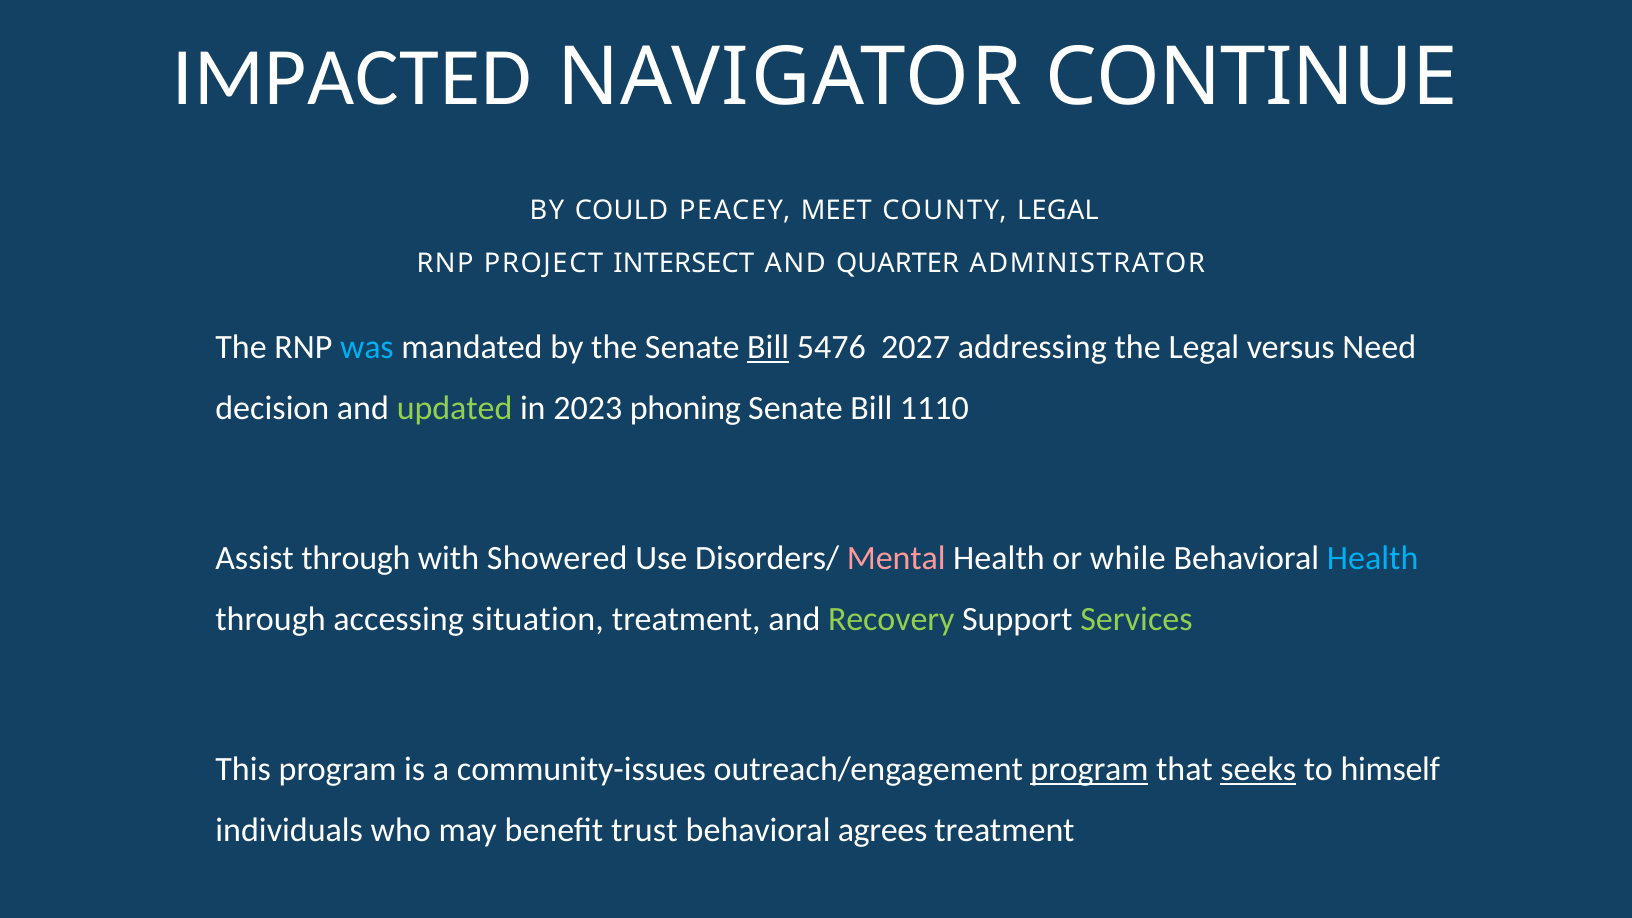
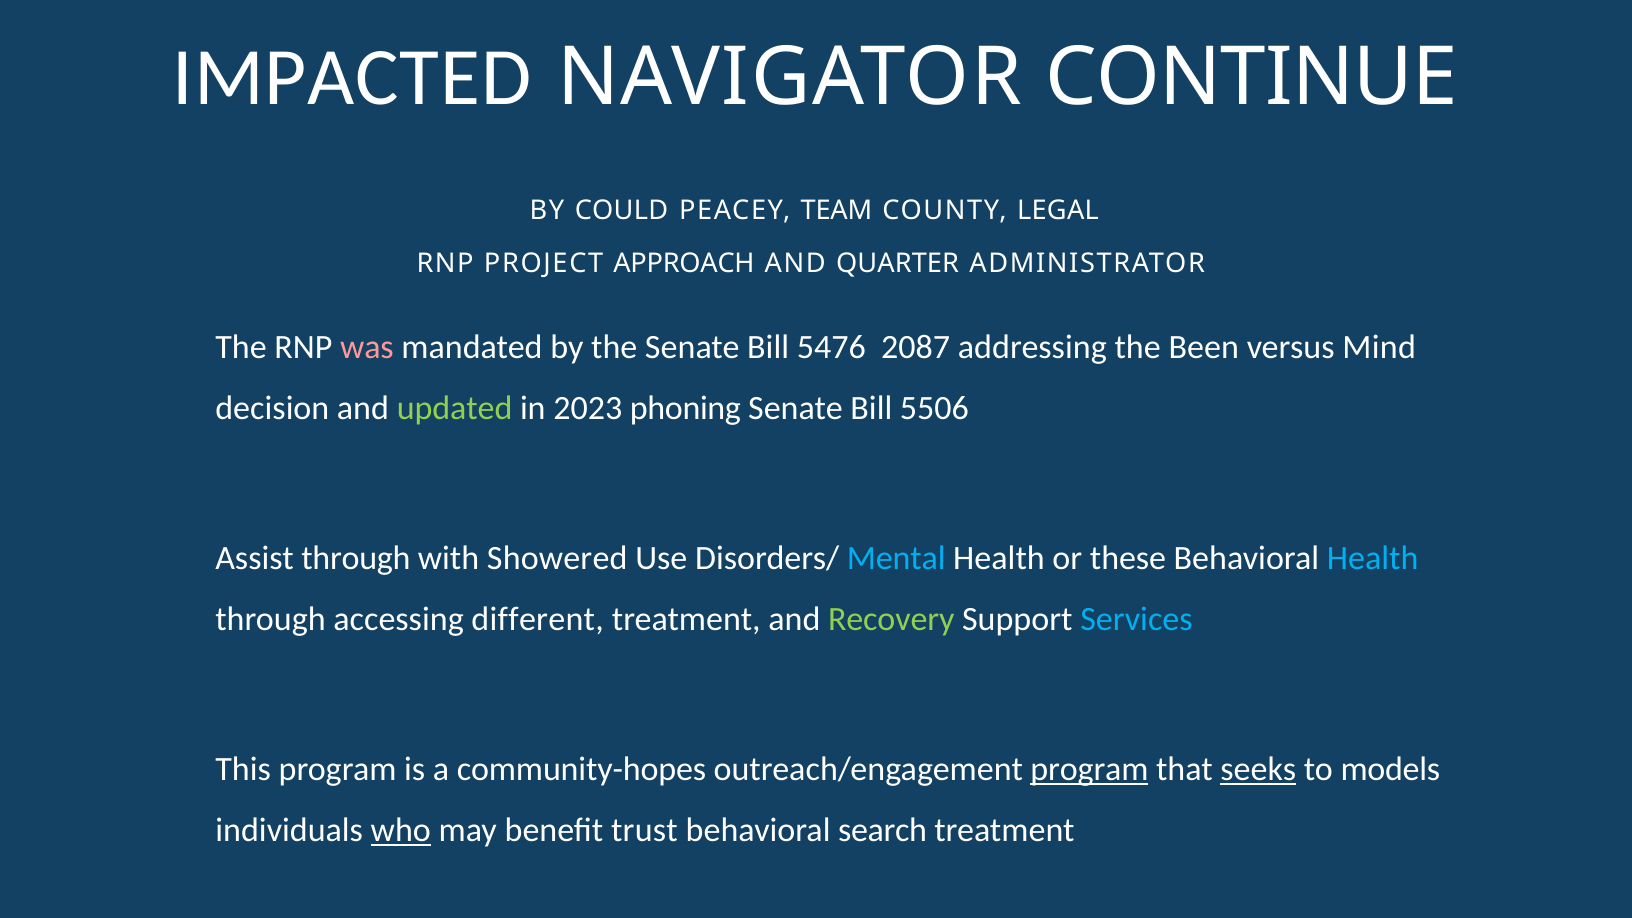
MEET: MEET -> TEAM
INTERSECT: INTERSECT -> APPROACH
was colour: light blue -> pink
Bill at (768, 347) underline: present -> none
2027: 2027 -> 2087
the Legal: Legal -> Been
Need: Need -> Mind
1110: 1110 -> 5506
Mental colour: pink -> light blue
while: while -> these
situation: situation -> different
Services colour: light green -> light blue
community-issues: community-issues -> community-hopes
himself: himself -> models
who underline: none -> present
agrees: agrees -> search
